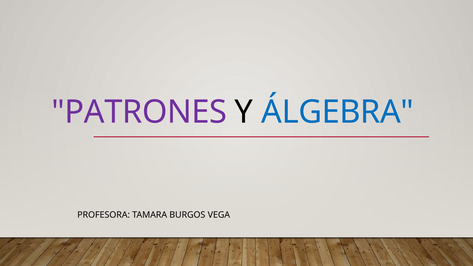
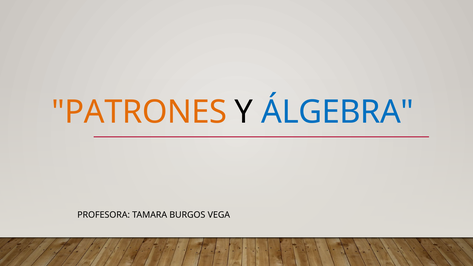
PATRONES colour: purple -> orange
